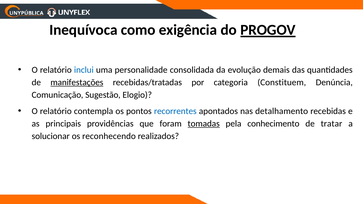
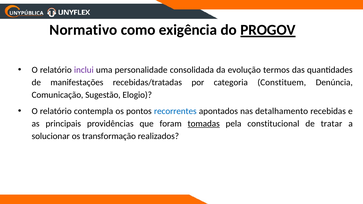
Inequívoca: Inequívoca -> Normativo
inclui colour: blue -> purple
demais: demais -> termos
manifestações underline: present -> none
conhecimento: conhecimento -> constitucional
reconhecendo: reconhecendo -> transformação
